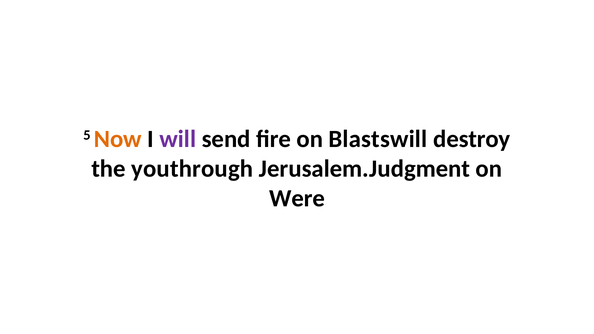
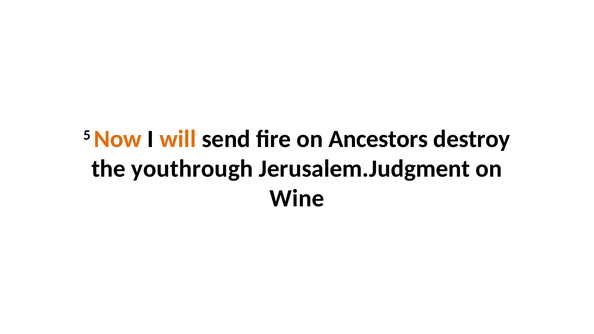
will colour: purple -> orange
Blastswill: Blastswill -> Ancestors
Were: Were -> Wine
